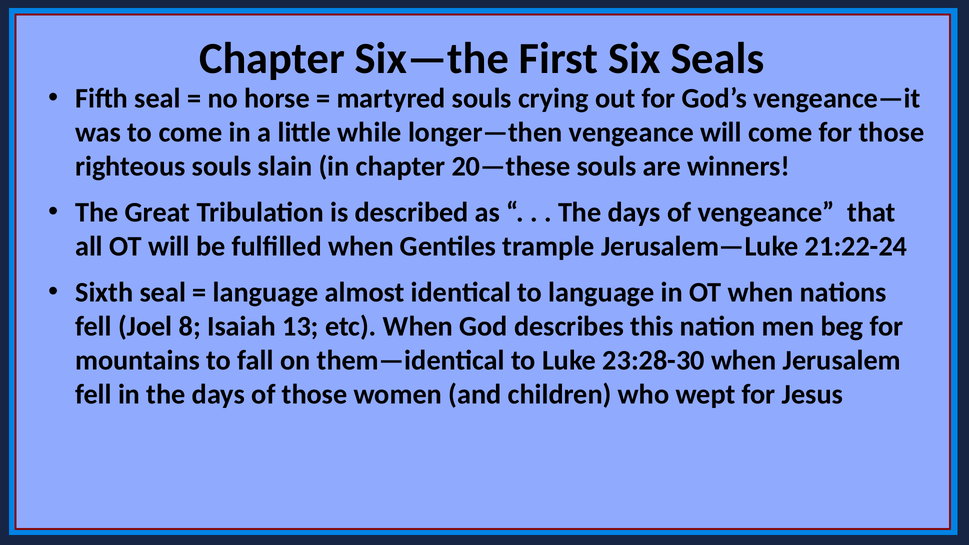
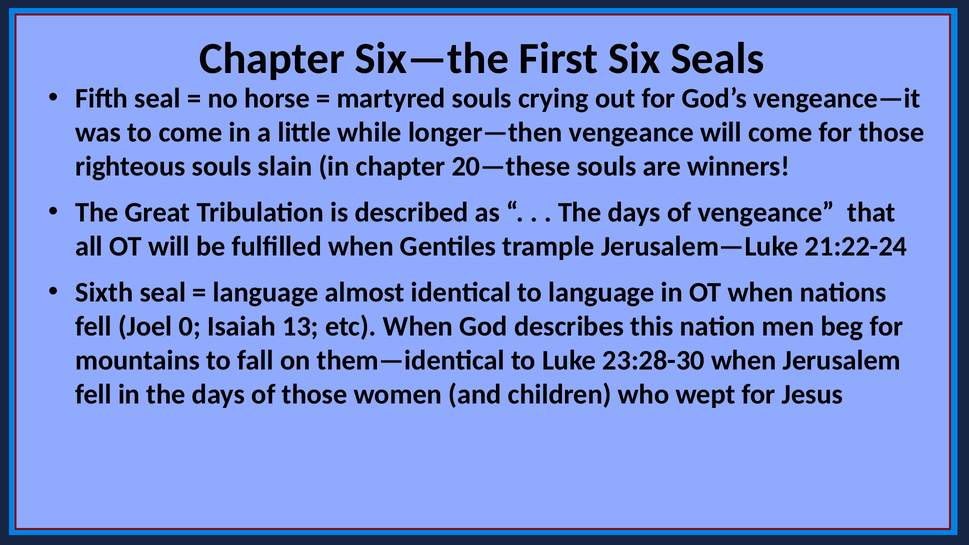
8: 8 -> 0
